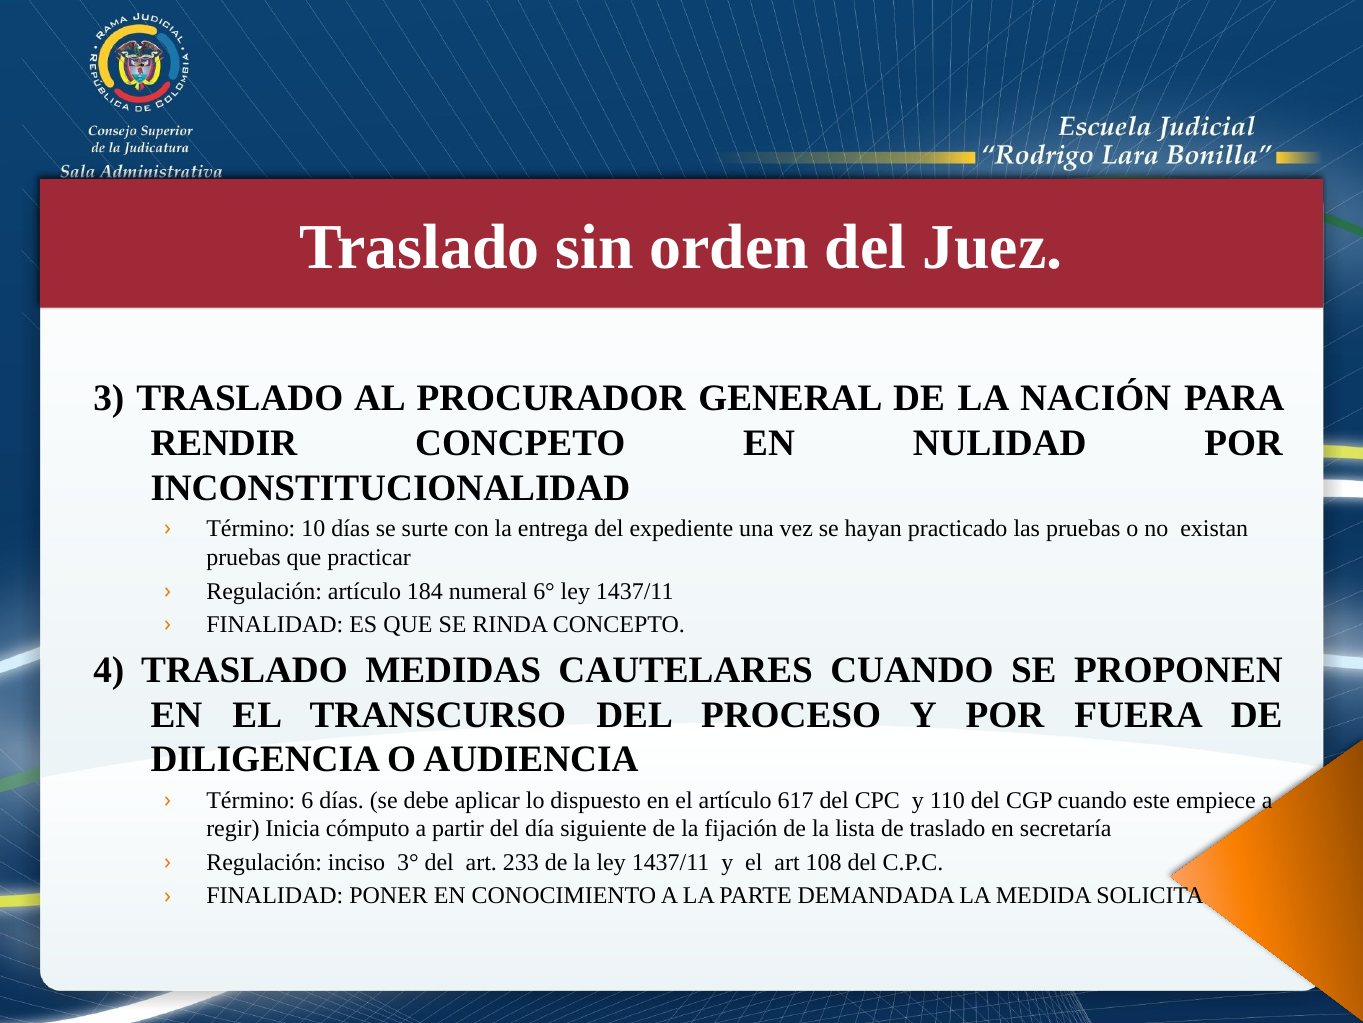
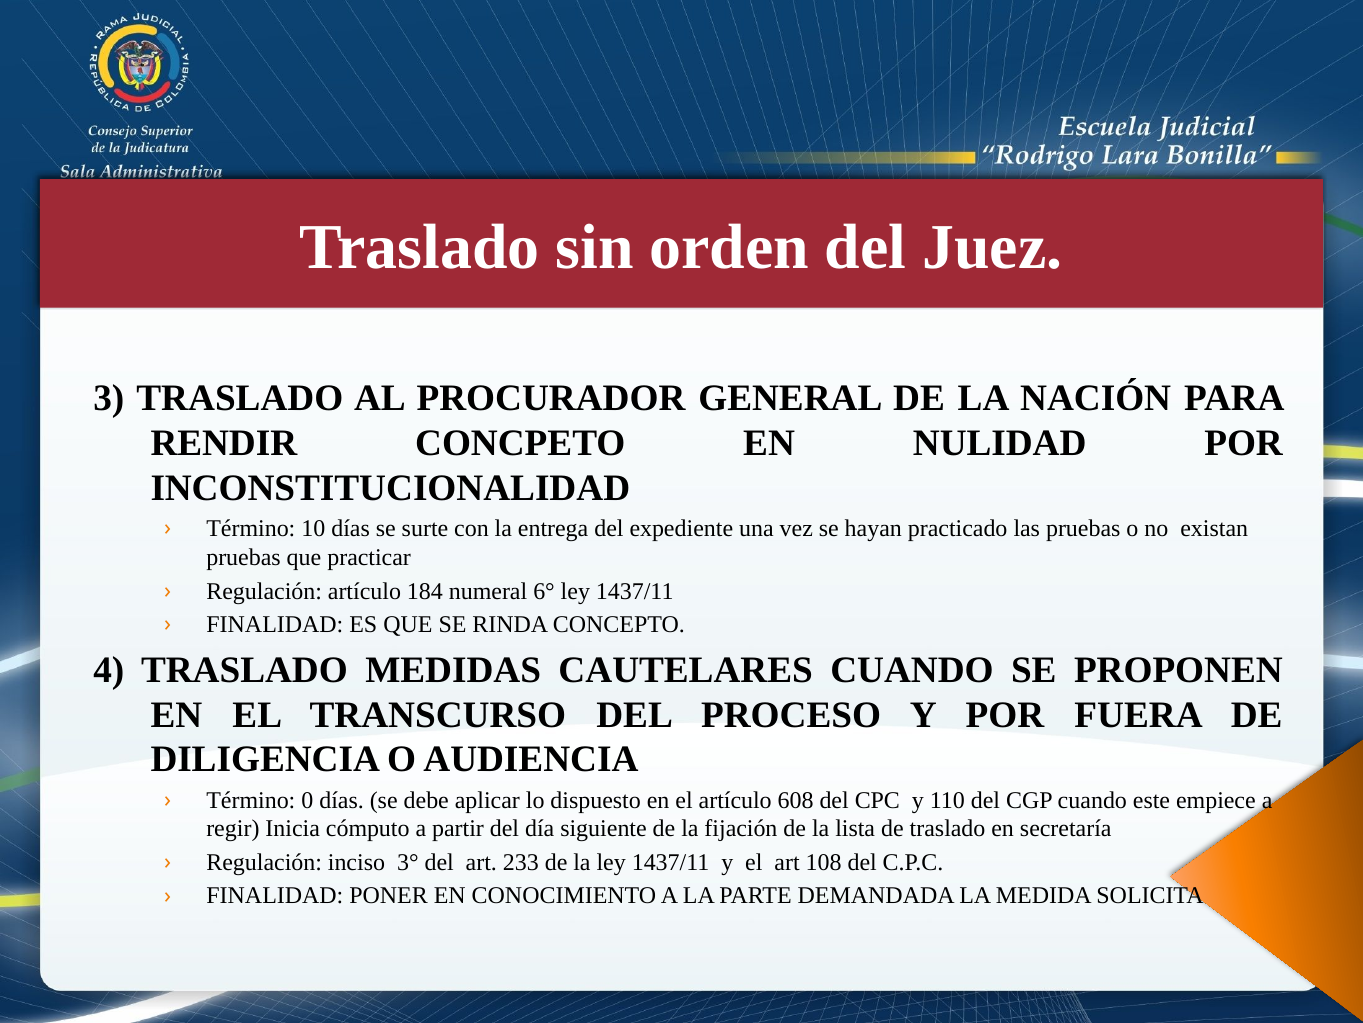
6: 6 -> 0
617: 617 -> 608
